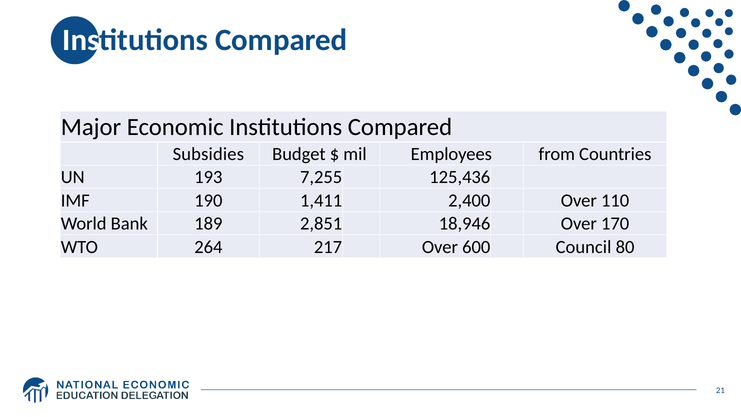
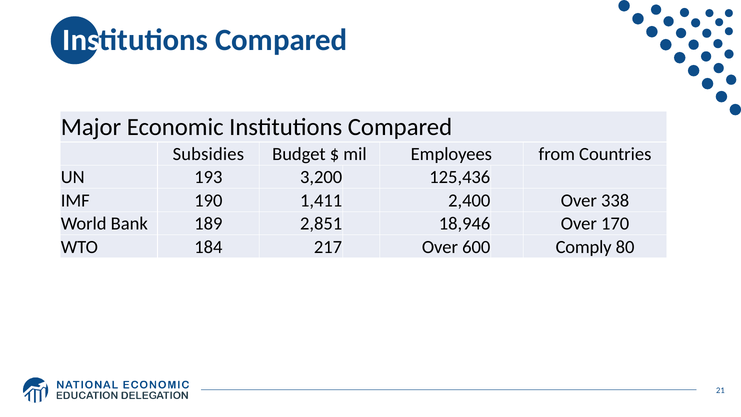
7,255: 7,255 -> 3,200
110: 110 -> 338
264: 264 -> 184
Council: Council -> Comply
